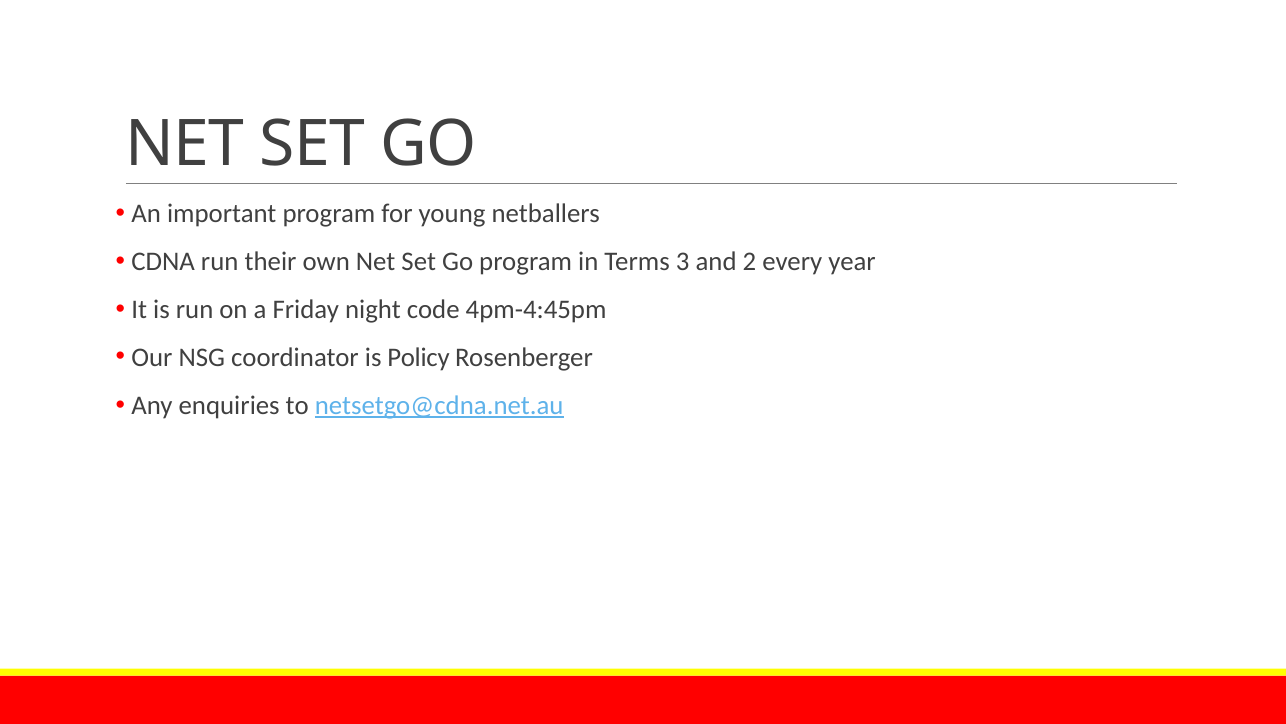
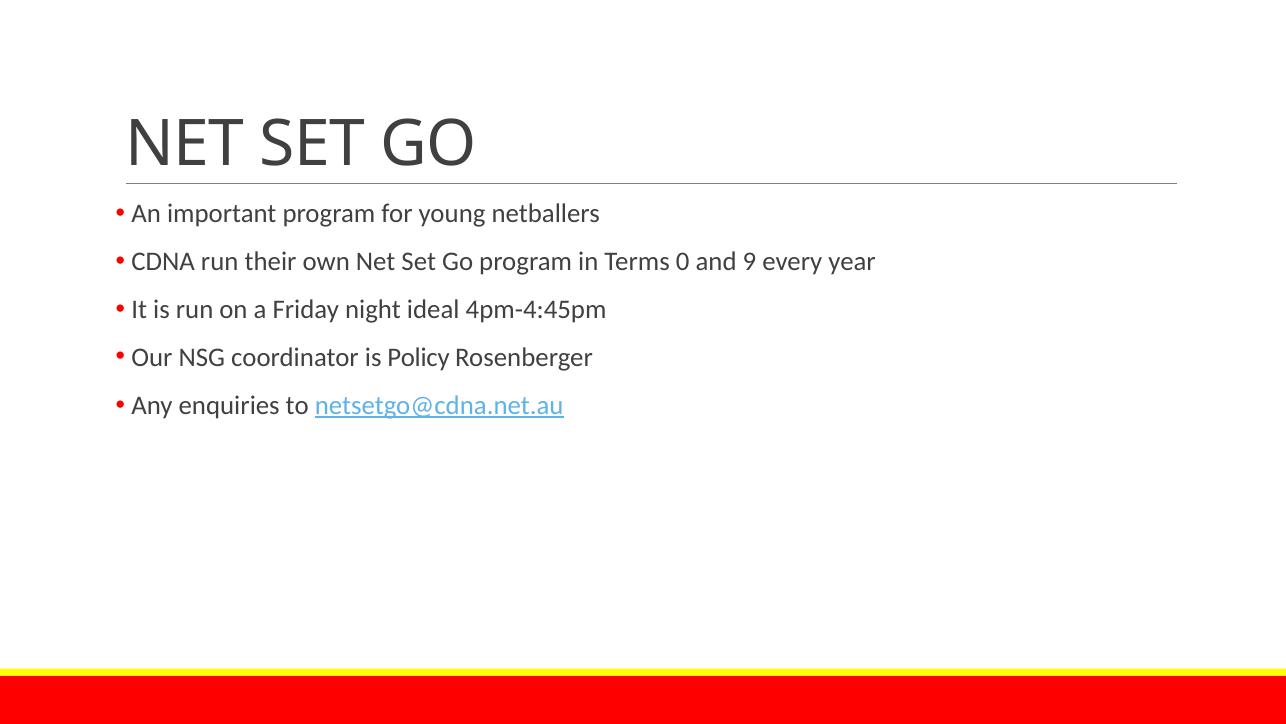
3: 3 -> 0
2: 2 -> 9
code: code -> ideal
